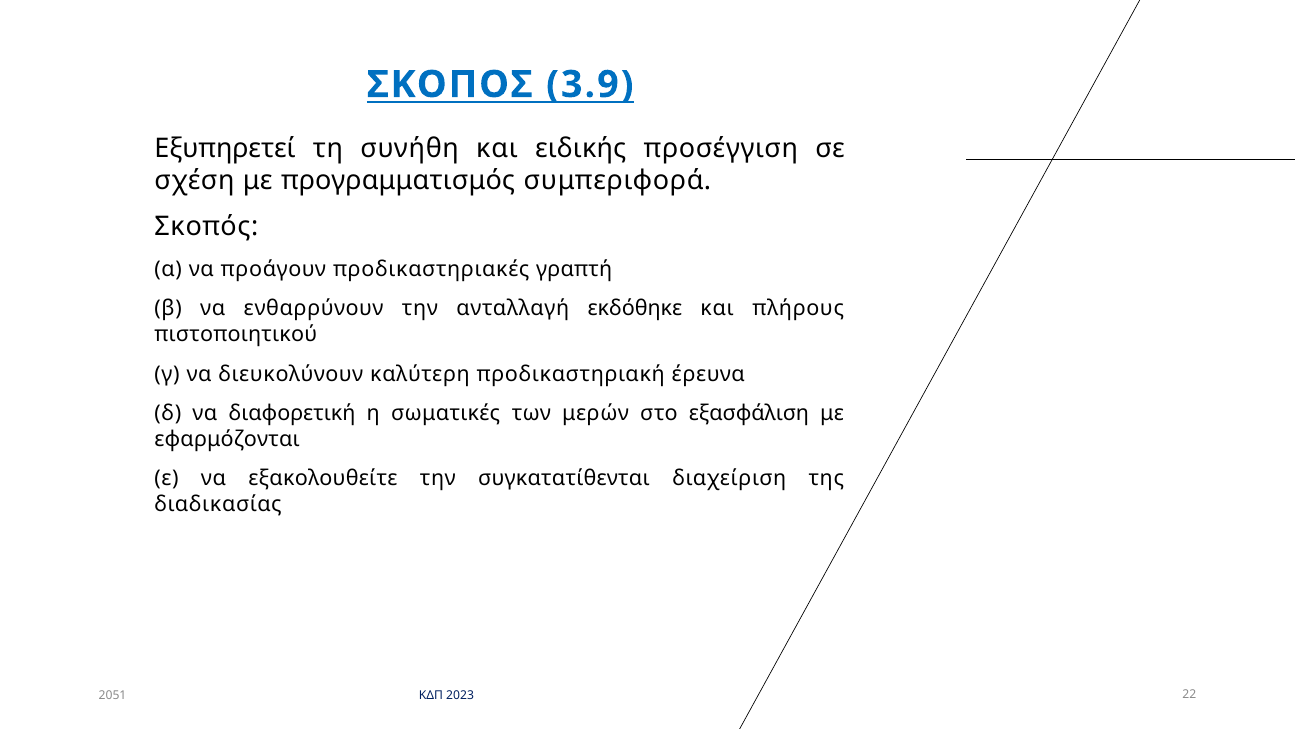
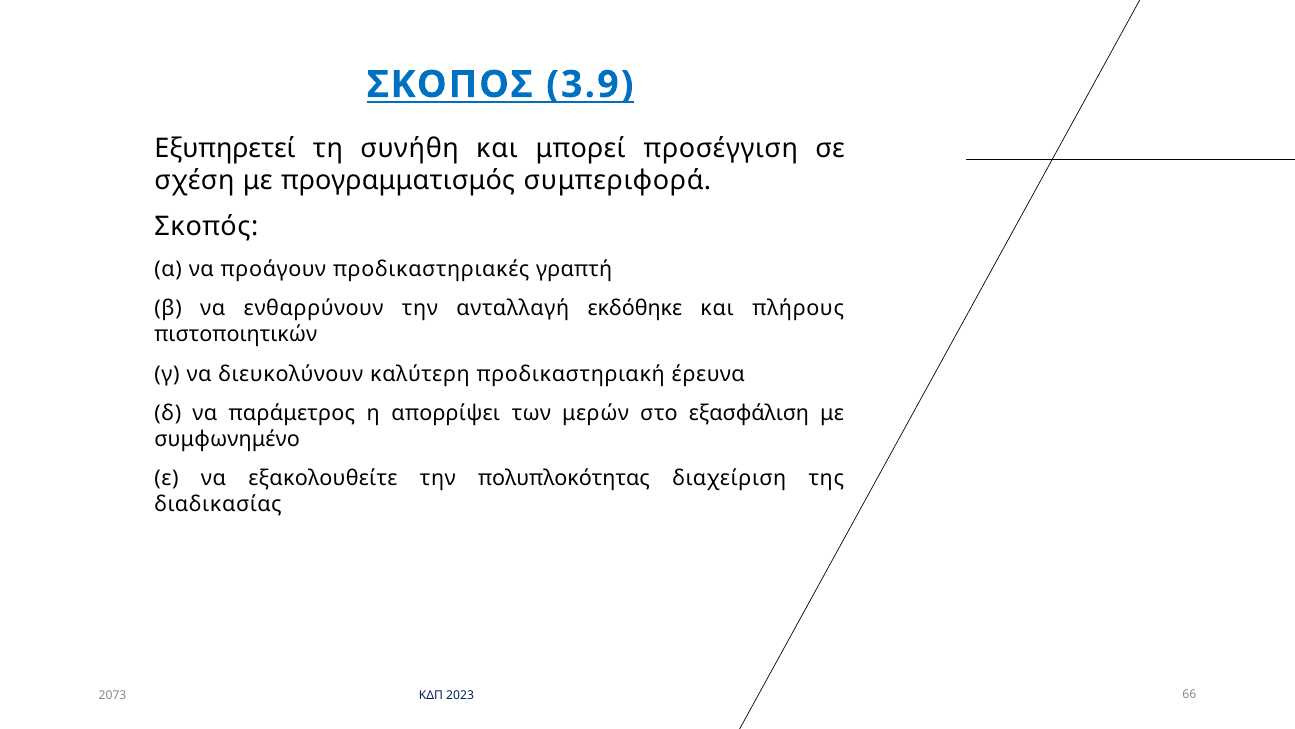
ειδικής: ειδικής -> μπορεί
πιστοποιητικού: πιστοποιητικού -> πιστοποιητικών
διαφορετική: διαφορετική -> παράμετρος
σωματικές: σωματικές -> απορρίψει
εφαρμόζονται: εφαρμόζονται -> συμφωνημένο
συγκατατίθενται: συγκατατίθενται -> πολυπλοκότητας
2051: 2051 -> 2073
22: 22 -> 66
